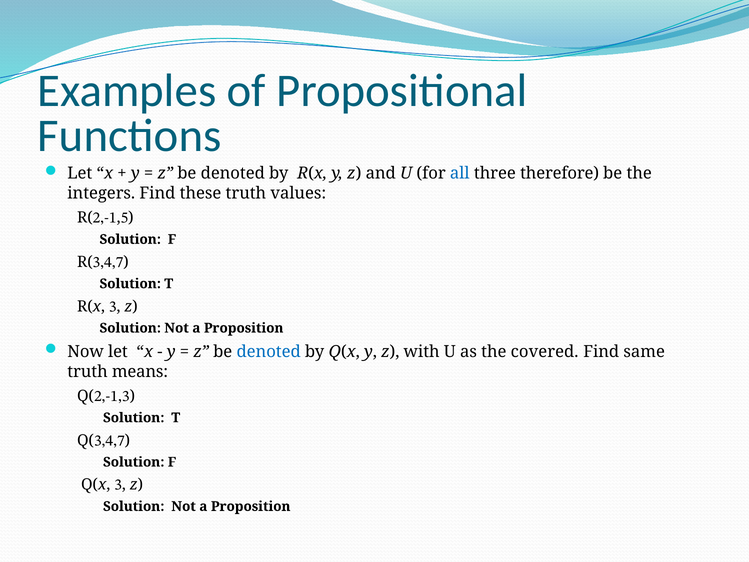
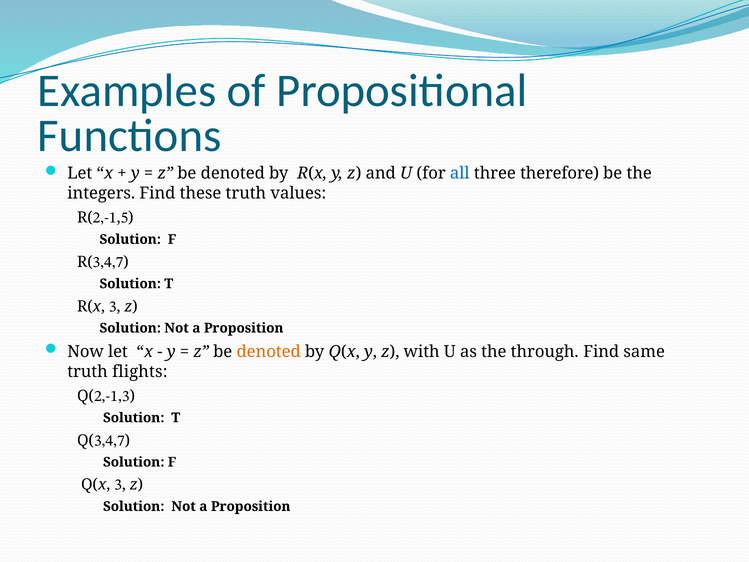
denoted at (269, 352) colour: blue -> orange
covered: covered -> through
means: means -> flights
